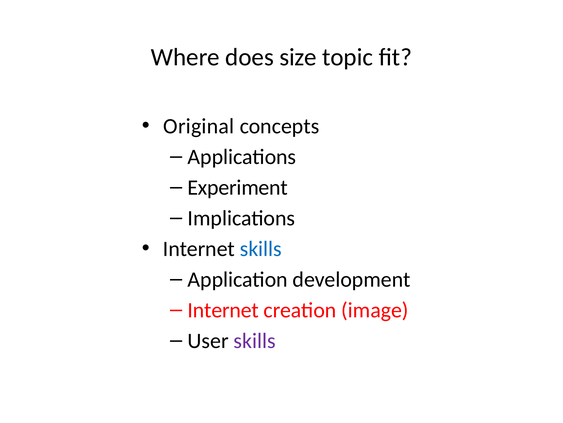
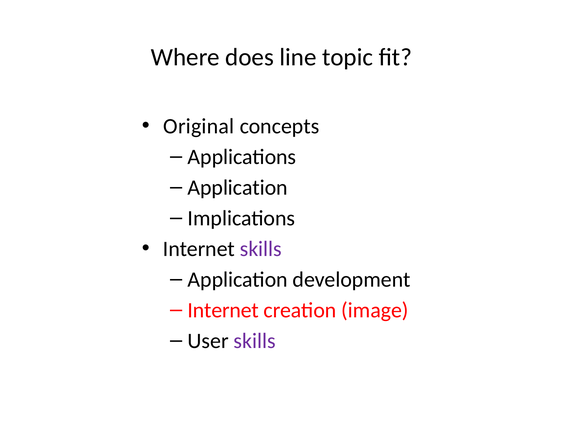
size: size -> line
Experiment at (238, 187): Experiment -> Application
skills at (261, 248) colour: blue -> purple
